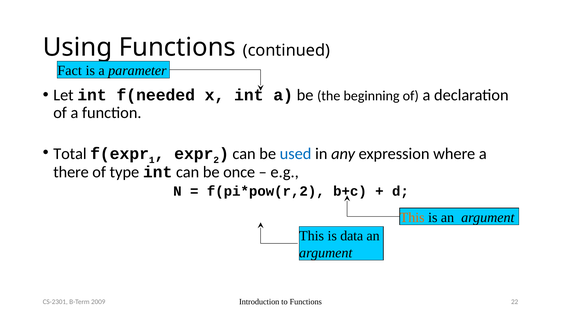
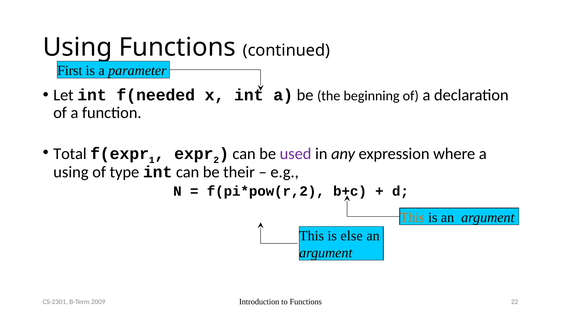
Fact: Fact -> First
used colour: blue -> purple
there at (71, 172): there -> using
once: once -> their
data: data -> else
